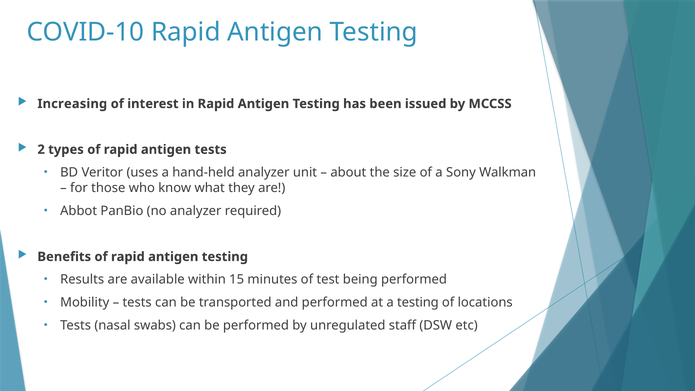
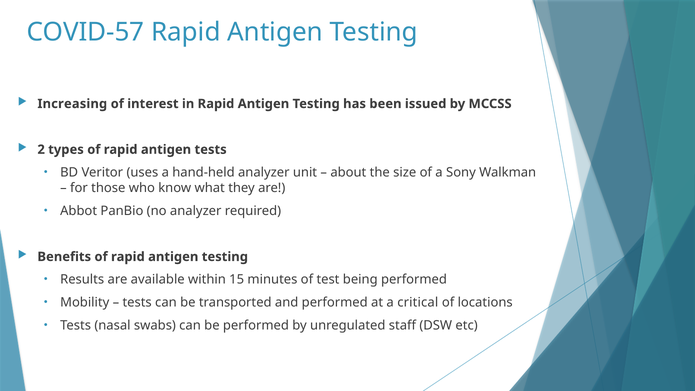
COVID-10: COVID-10 -> COVID-57
a testing: testing -> critical
